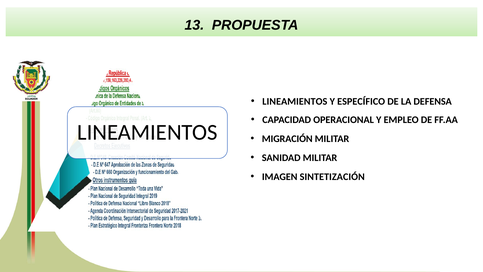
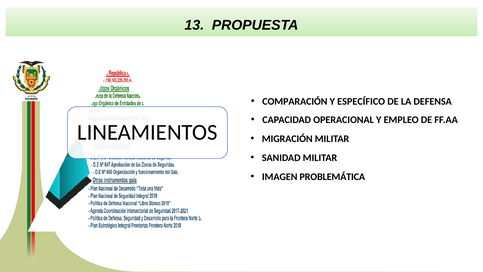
LINEAMIENTOS at (295, 101): LINEAMIENTOS -> COMPARACIÓN
SINTETIZACIÓN: SINTETIZACIÓN -> PROBLEMÁTICA
